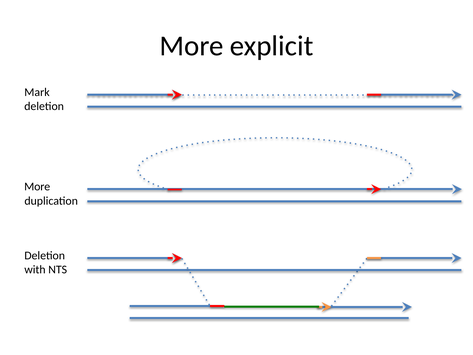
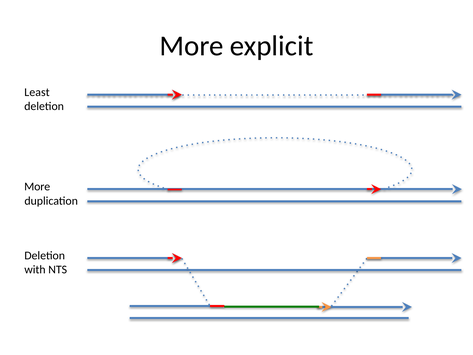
Mark: Mark -> Least
